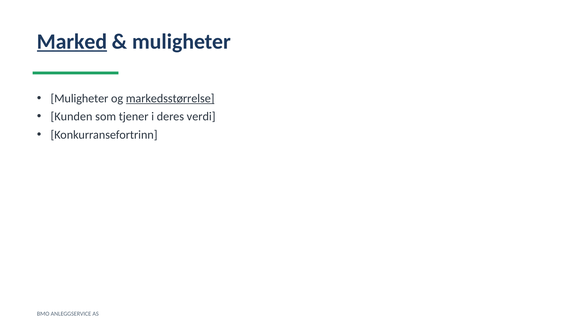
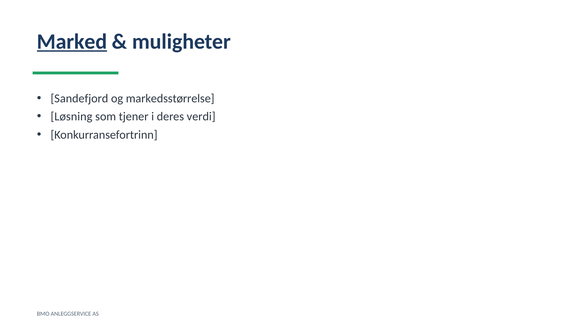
Muligheter at (79, 98): Muligheter -> Sandefjord
markedsstørrelse underline: present -> none
Kunden: Kunden -> Løsning
